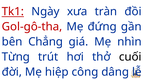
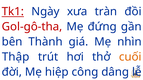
Chẳng: Chẳng -> Thành
Từng: Từng -> Thập
cuối colour: black -> orange
